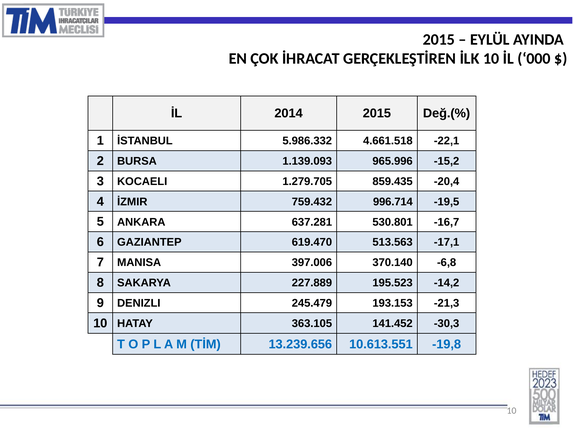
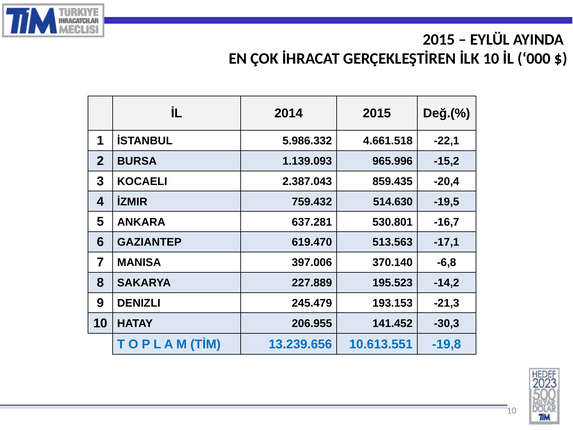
1.279.705: 1.279.705 -> 2.387.043
996.714: 996.714 -> 514.630
363.105: 363.105 -> 206.955
